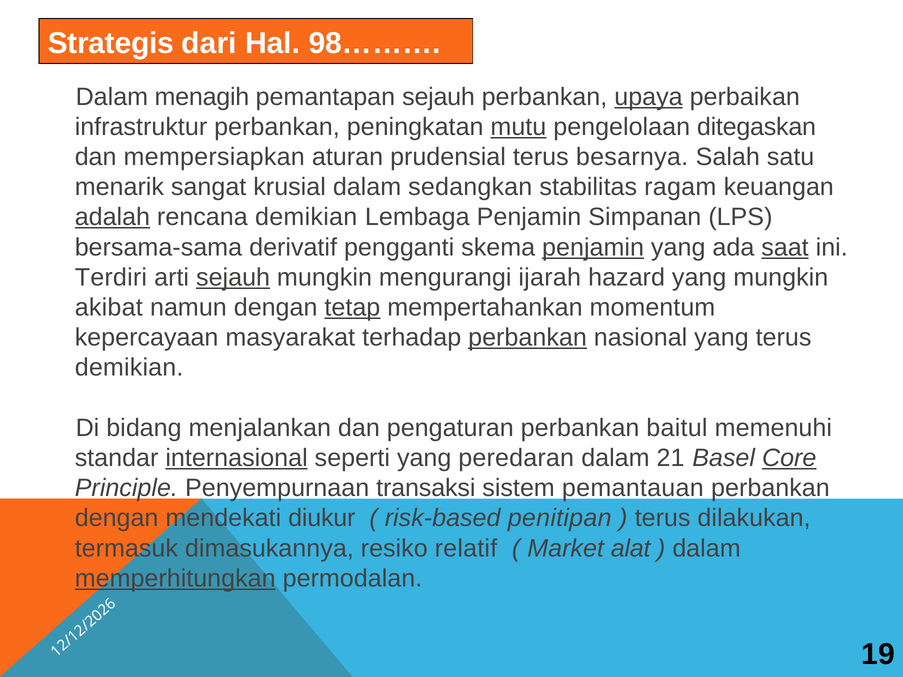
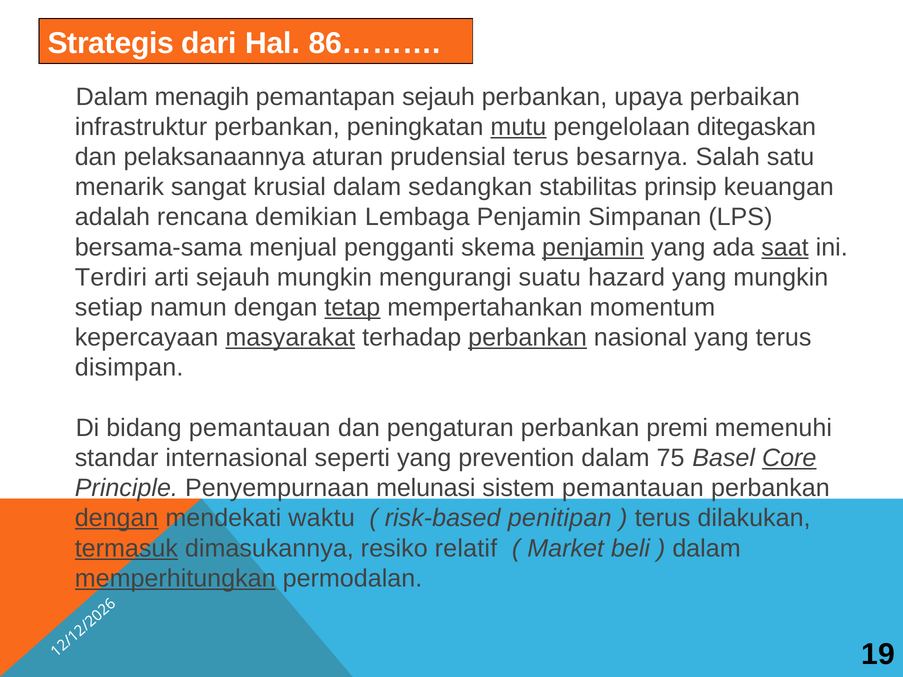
98………: 98……… -> 86………
upaya underline: present -> none
mempersiapkan: mempersiapkan -> pelaksanaannya
ragam: ragam -> prinsip
adalah underline: present -> none
derivatif: derivatif -> menjual
sejauh at (233, 277) underline: present -> none
ijarah: ijarah -> suatu
akibat: akibat -> setiap
masyarakat underline: none -> present
demikian at (129, 368): demikian -> disimpan
bidang menjalankan: menjalankan -> pemantauan
baitul: baitul -> premi
internasional underline: present -> none
peredaran: peredaran -> prevention
21: 21 -> 75
transaksi: transaksi -> melunasi
dengan at (117, 518) underline: none -> present
diukur: diukur -> waktu
termasuk underline: none -> present
alat: alat -> beli
